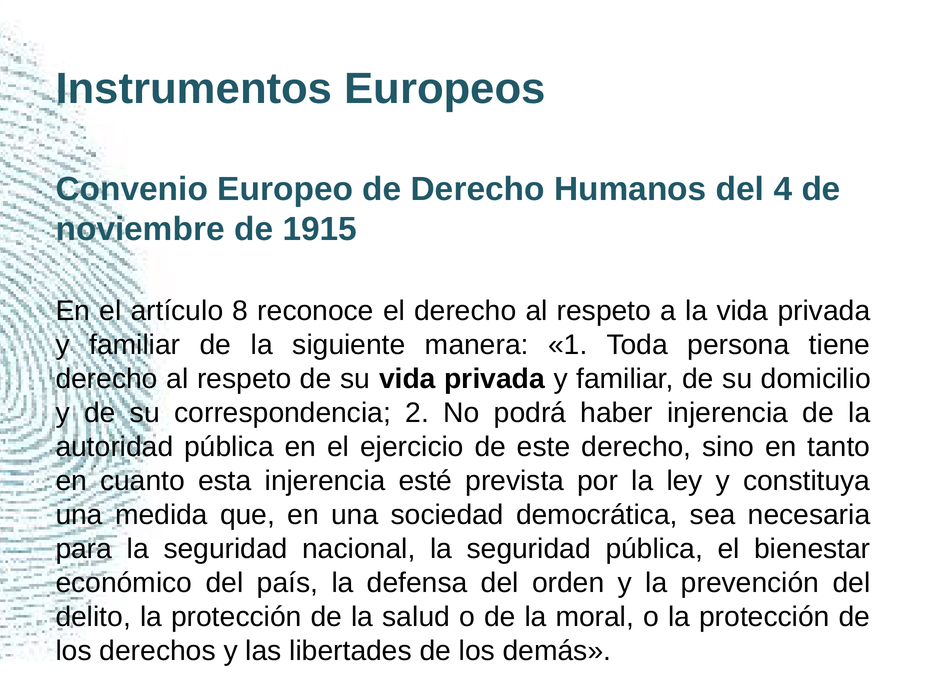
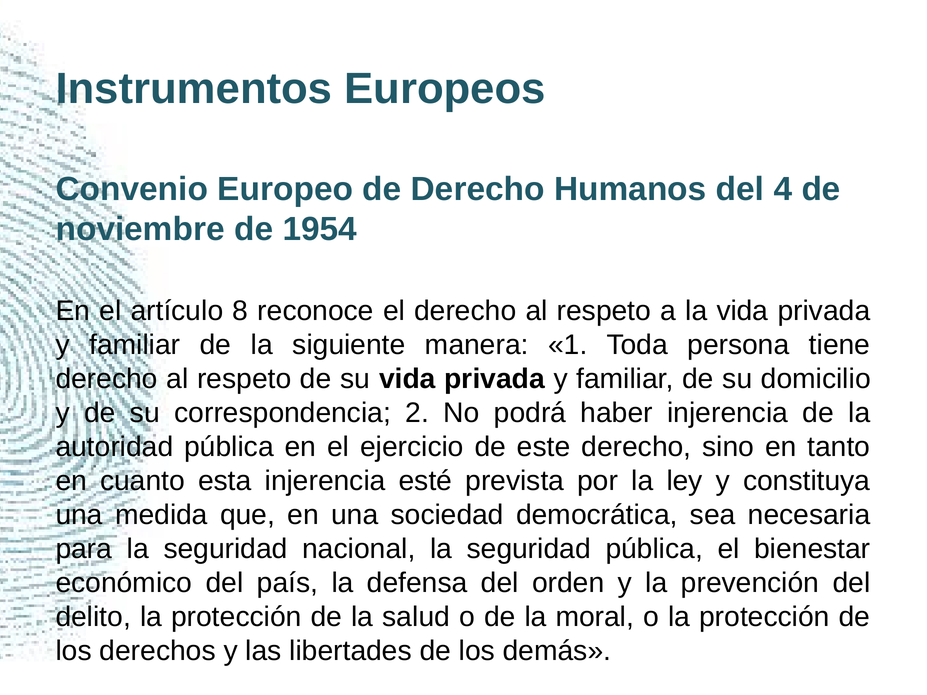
1915: 1915 -> 1954
